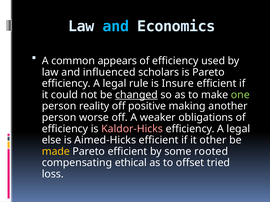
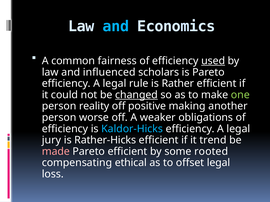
appears: appears -> fairness
used underline: none -> present
Insure: Insure -> Rather
Kaldor-Hicks colour: pink -> light blue
else: else -> jury
Aimed-Hicks: Aimed-Hicks -> Rather-Hicks
other: other -> trend
made colour: yellow -> pink
offset tried: tried -> legal
